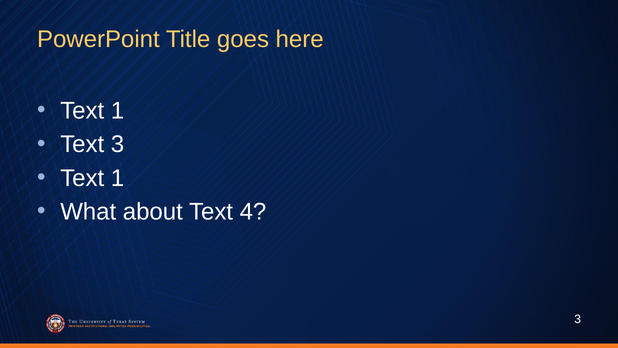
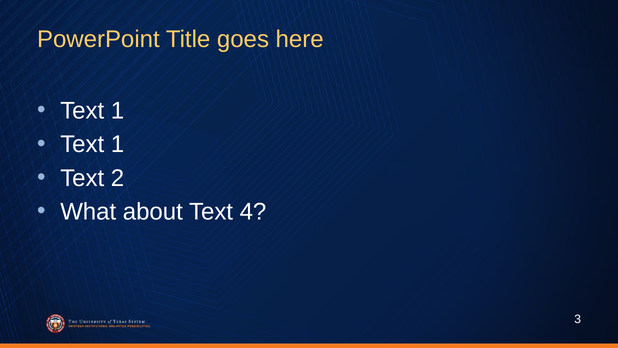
3 at (118, 144): 3 -> 1
1 at (118, 178): 1 -> 2
